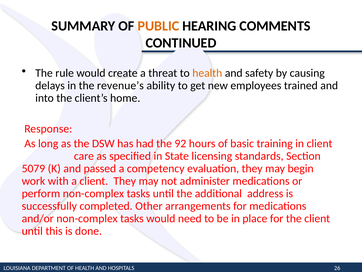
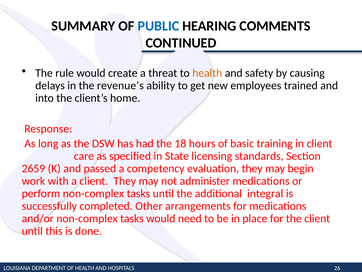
PUBLIC colour: orange -> blue
92: 92 -> 18
5079: 5079 -> 2659
address: address -> integral
